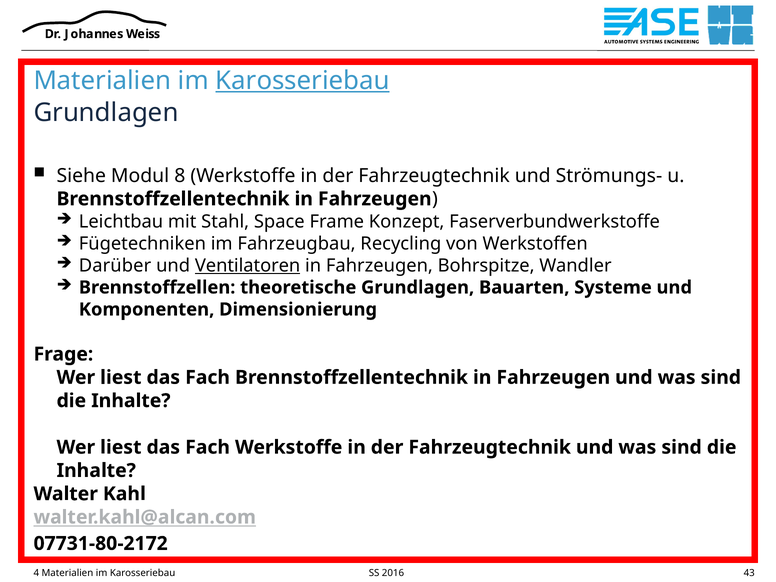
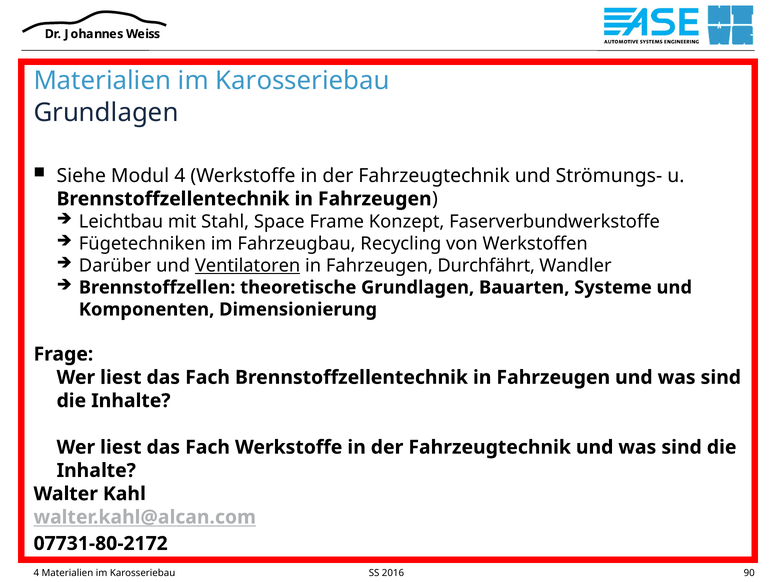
Karosseriebau at (302, 81) underline: present -> none
Modul 8: 8 -> 4
Bohrspitze: Bohrspitze -> Durchfährt
43: 43 -> 90
